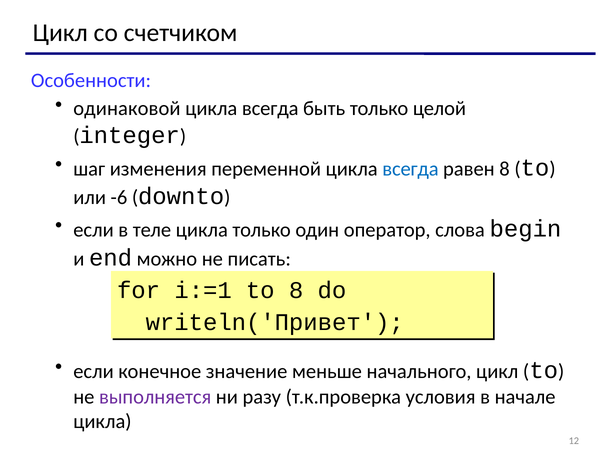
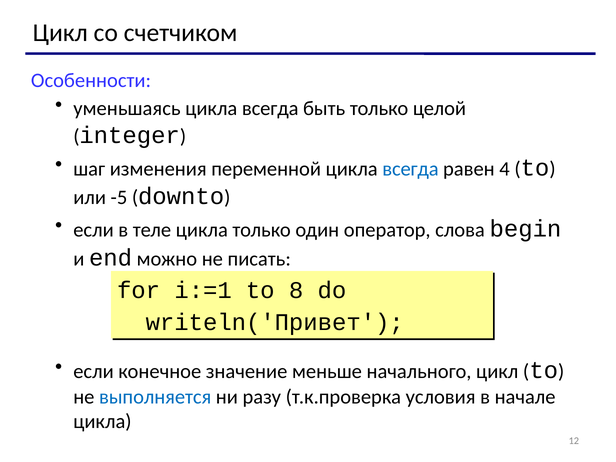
одинаковой: одинаковой -> уменьшаясь
равен 8: 8 -> 4
-6: -6 -> -5
выполняется colour: purple -> blue
